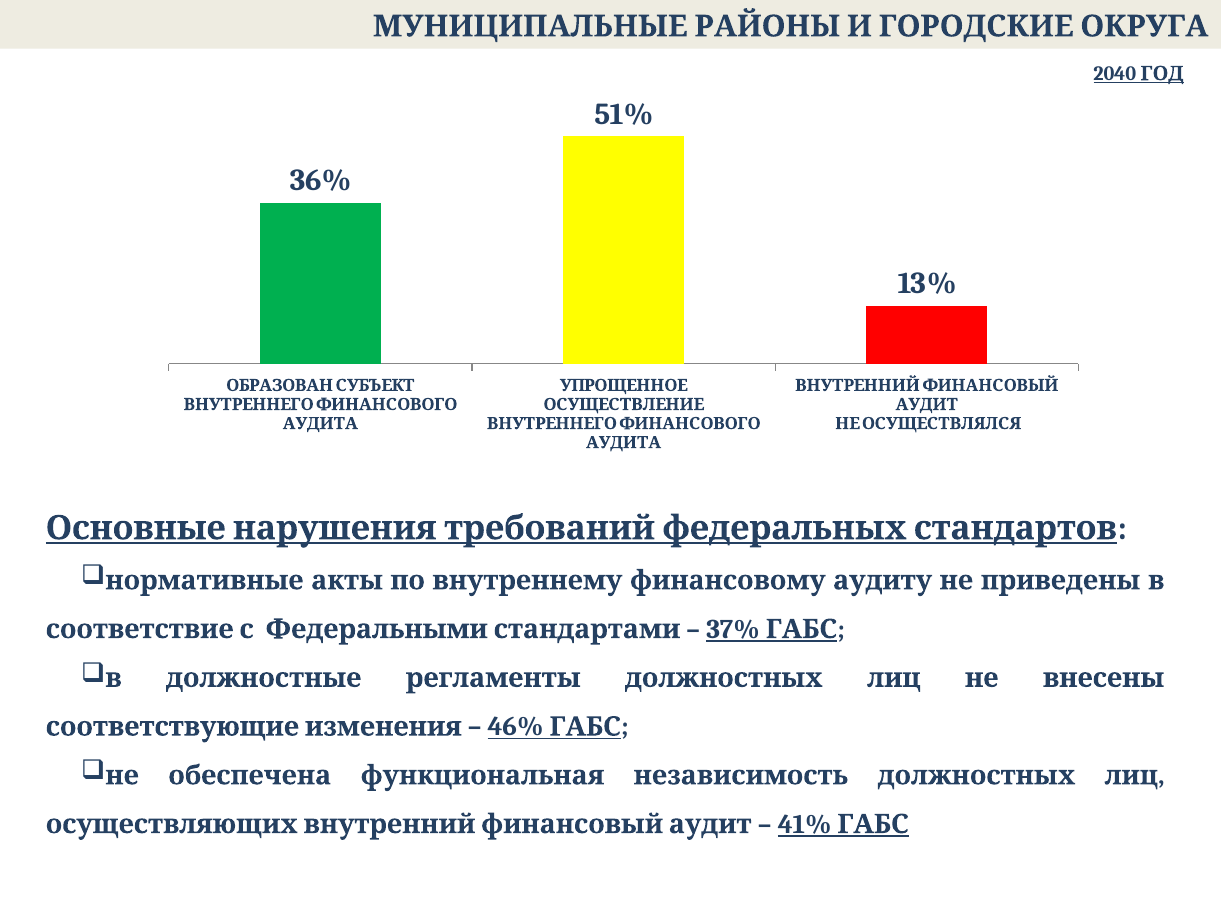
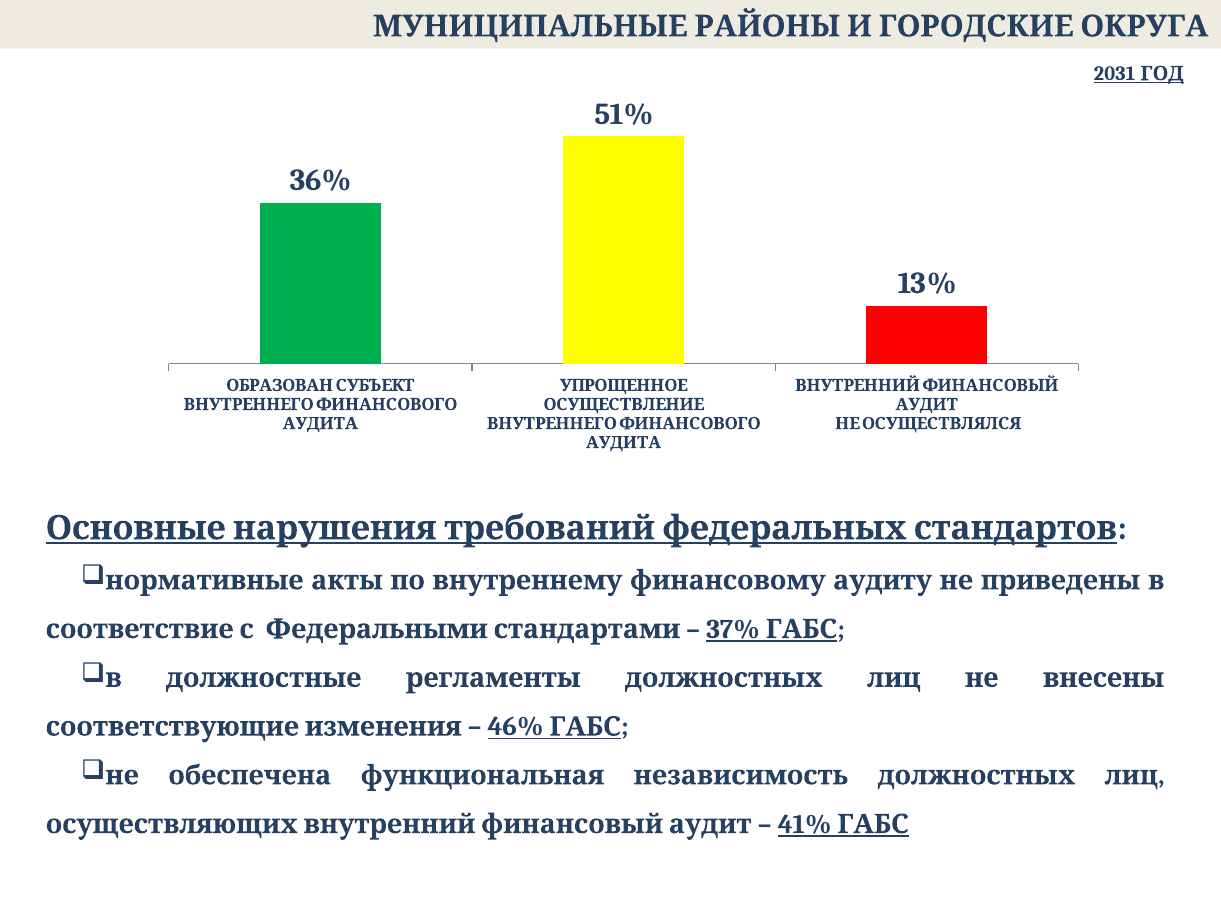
2040: 2040 -> 2031
